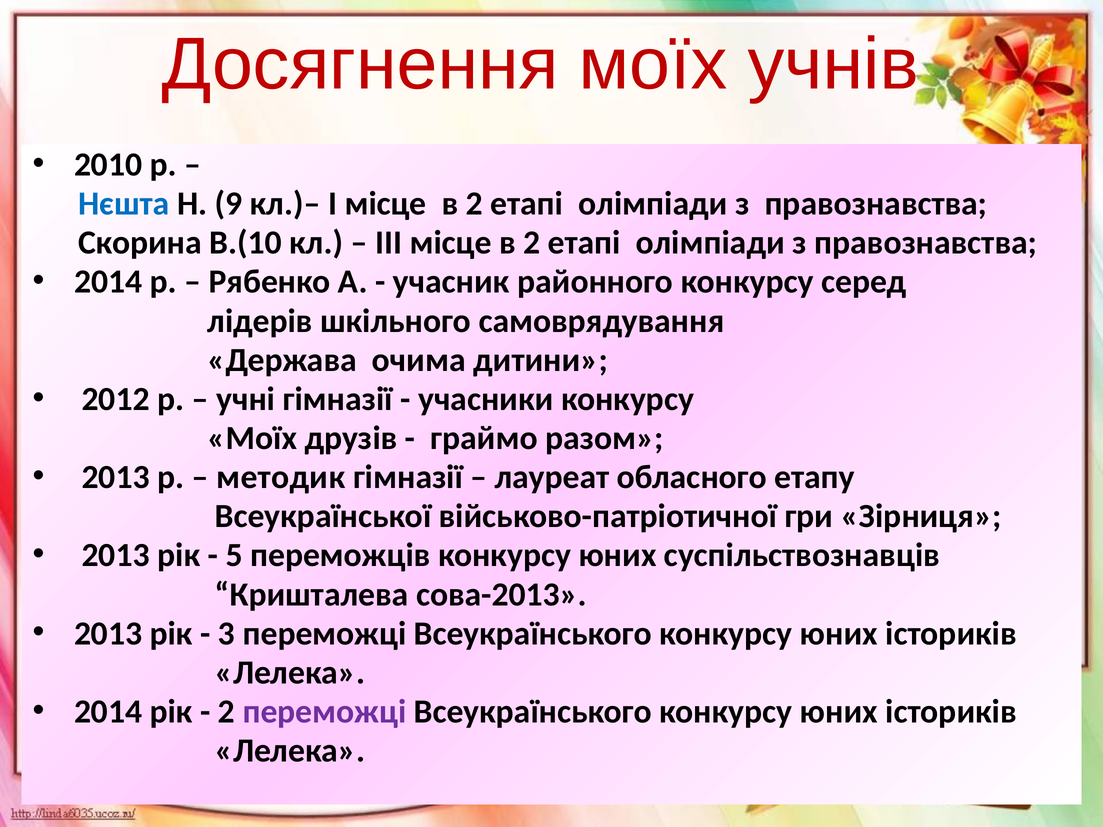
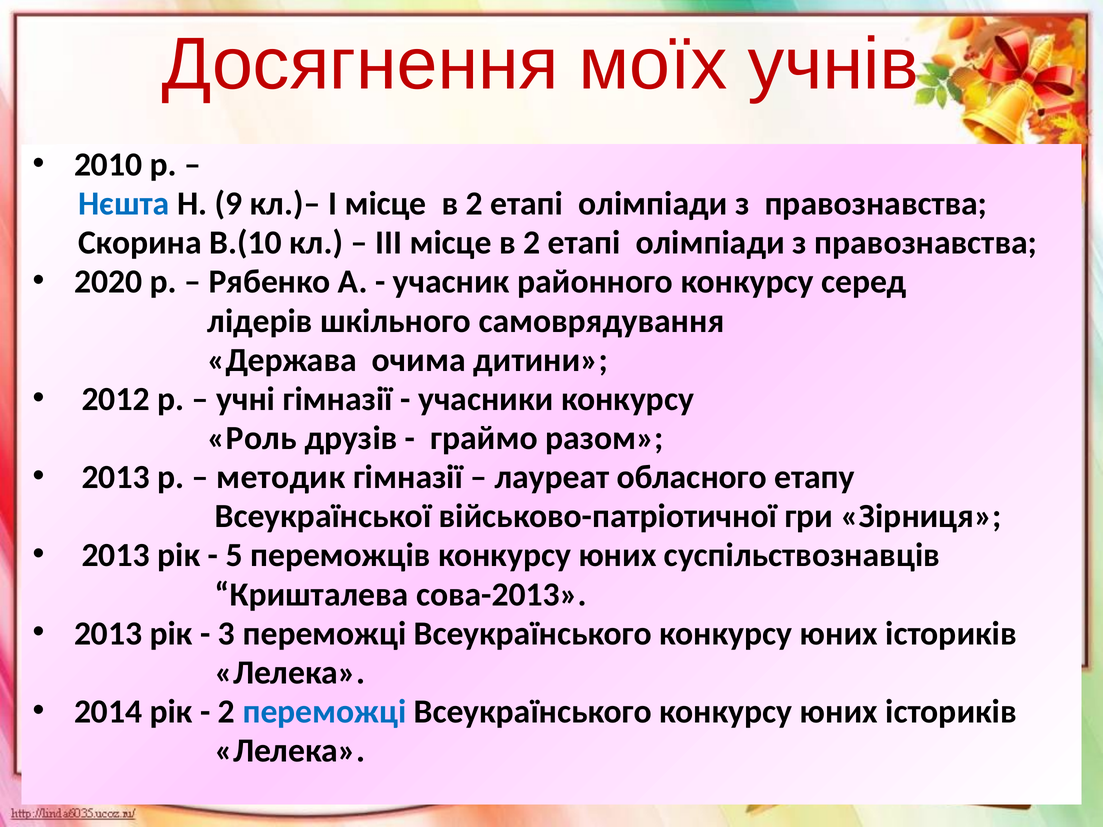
2014 at (108, 282): 2014 -> 2020
Моїх at (252, 438): Моїх -> Роль
переможці at (324, 712) colour: purple -> blue
